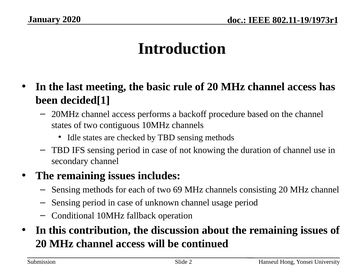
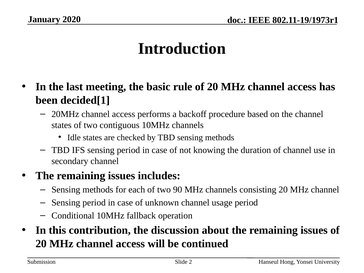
69: 69 -> 90
